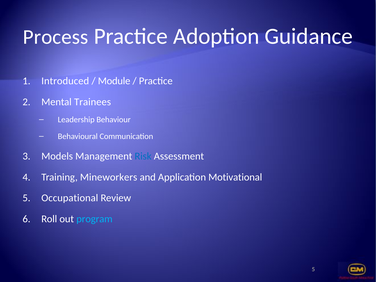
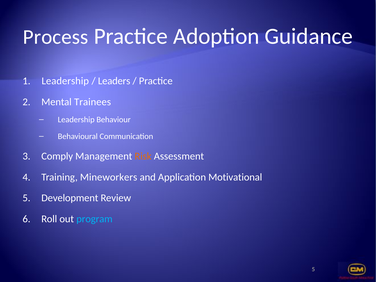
Introduced at (65, 81): Introduced -> Leadership
Module: Module -> Leaders
Models: Models -> Comply
Risk colour: blue -> orange
Occupational: Occupational -> Development
